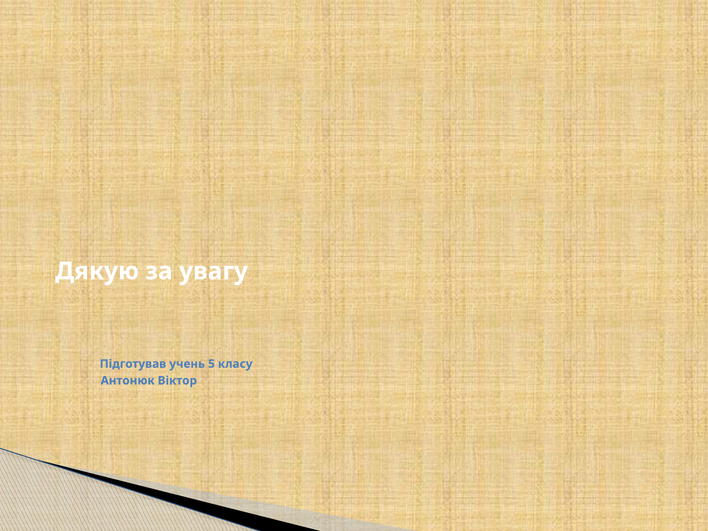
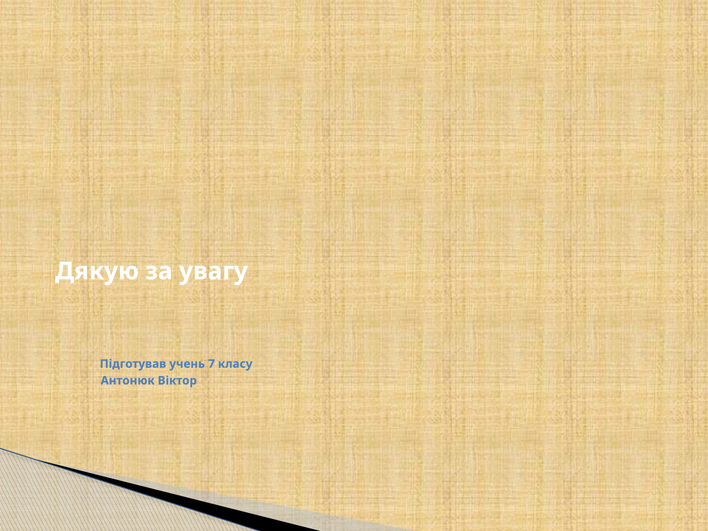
5: 5 -> 7
